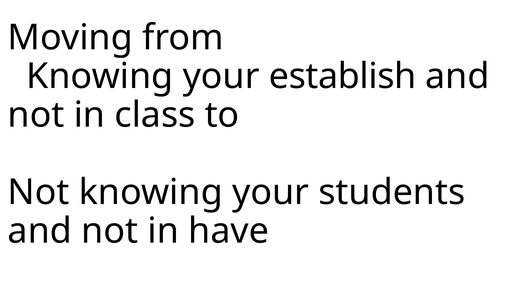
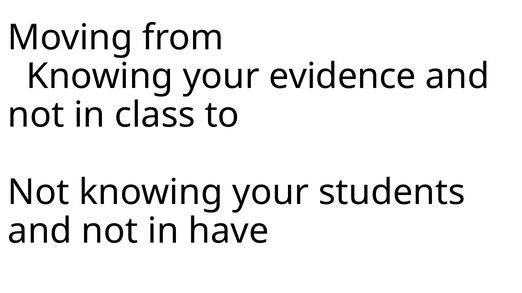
establish: establish -> evidence
